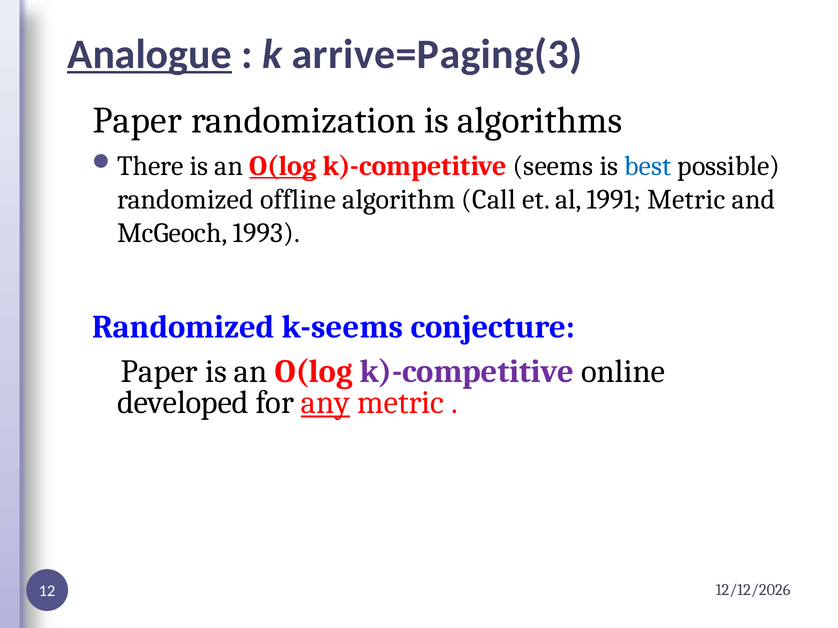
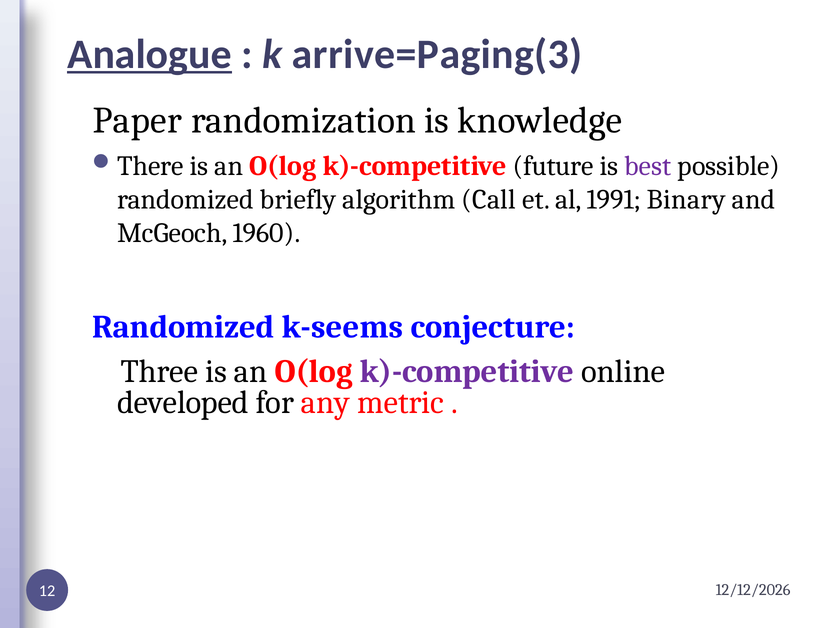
algorithms: algorithms -> knowledge
O(log at (283, 166) underline: present -> none
seems: seems -> future
best colour: blue -> purple
offline: offline -> briefly
1991 Metric: Metric -> Binary
1993: 1993 -> 1960
Paper at (159, 372): Paper -> Three
any underline: present -> none
